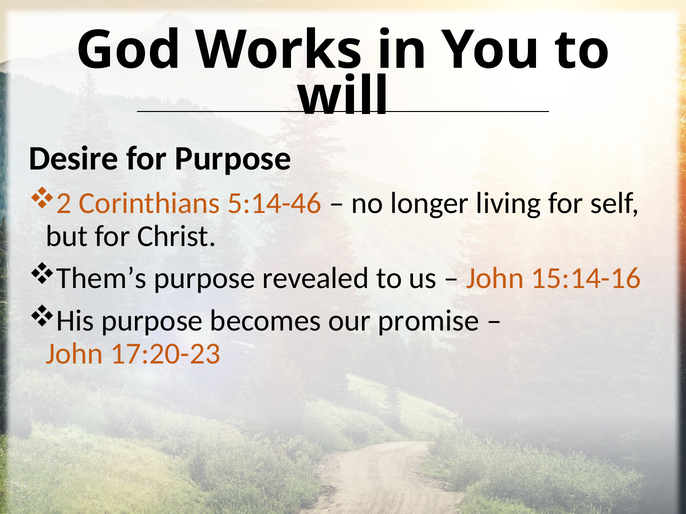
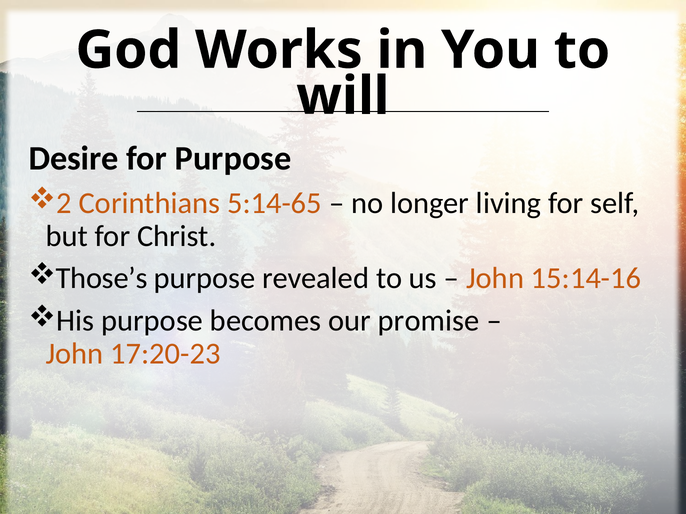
5:14-46: 5:14-46 -> 5:14-65
Them’s: Them’s -> Those’s
